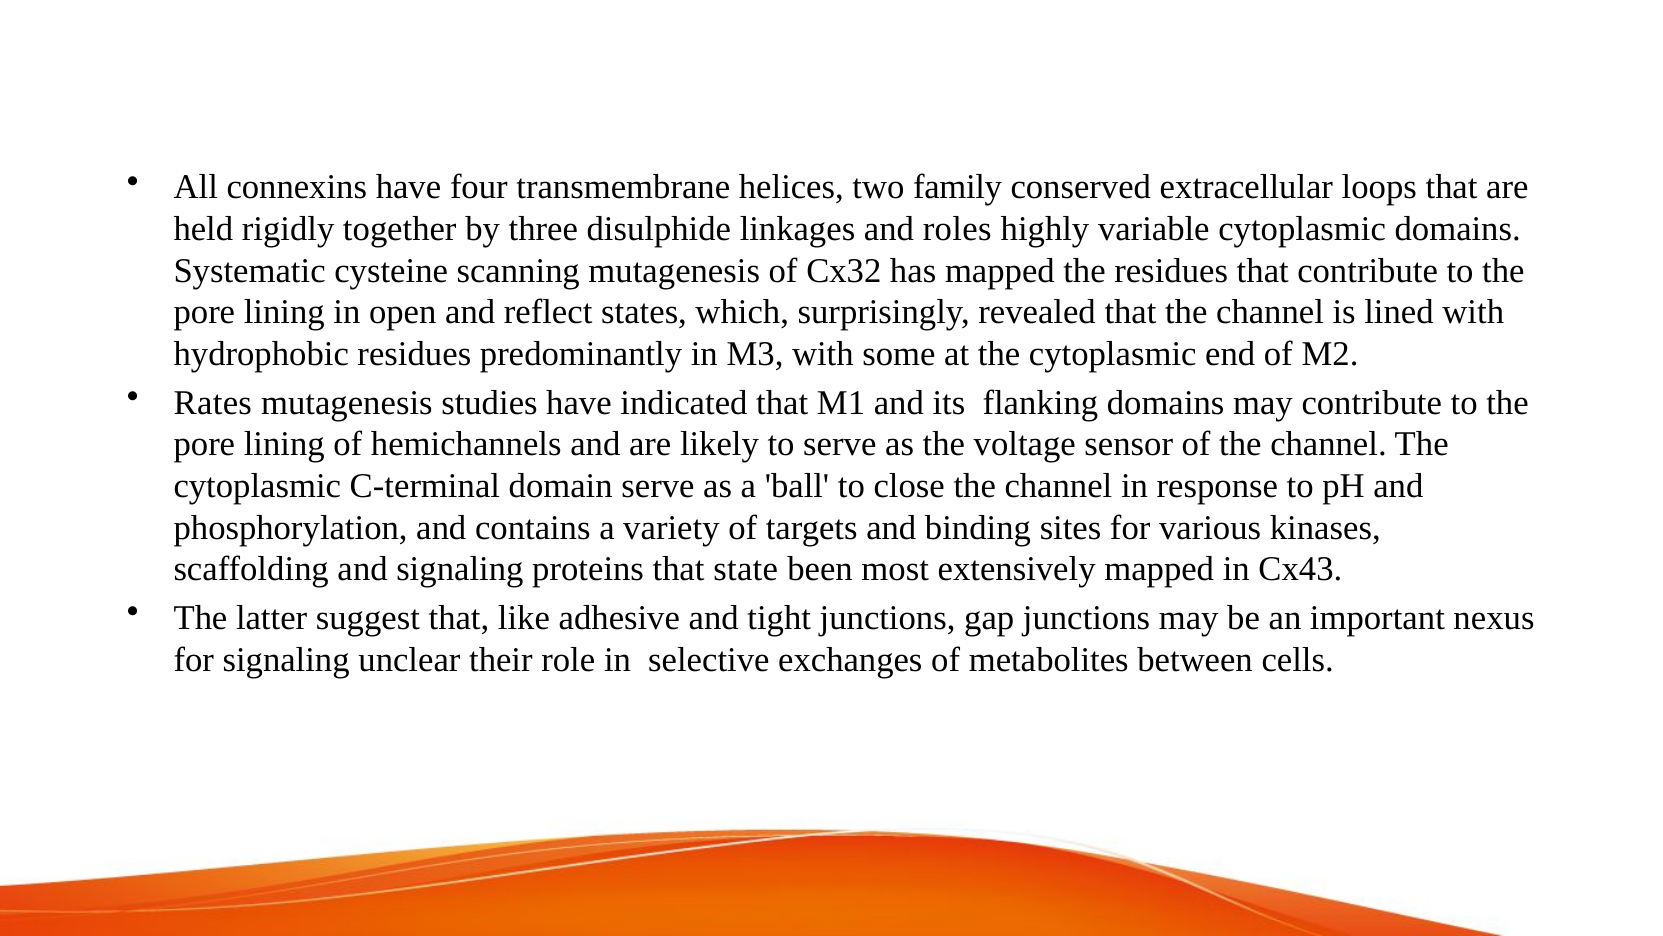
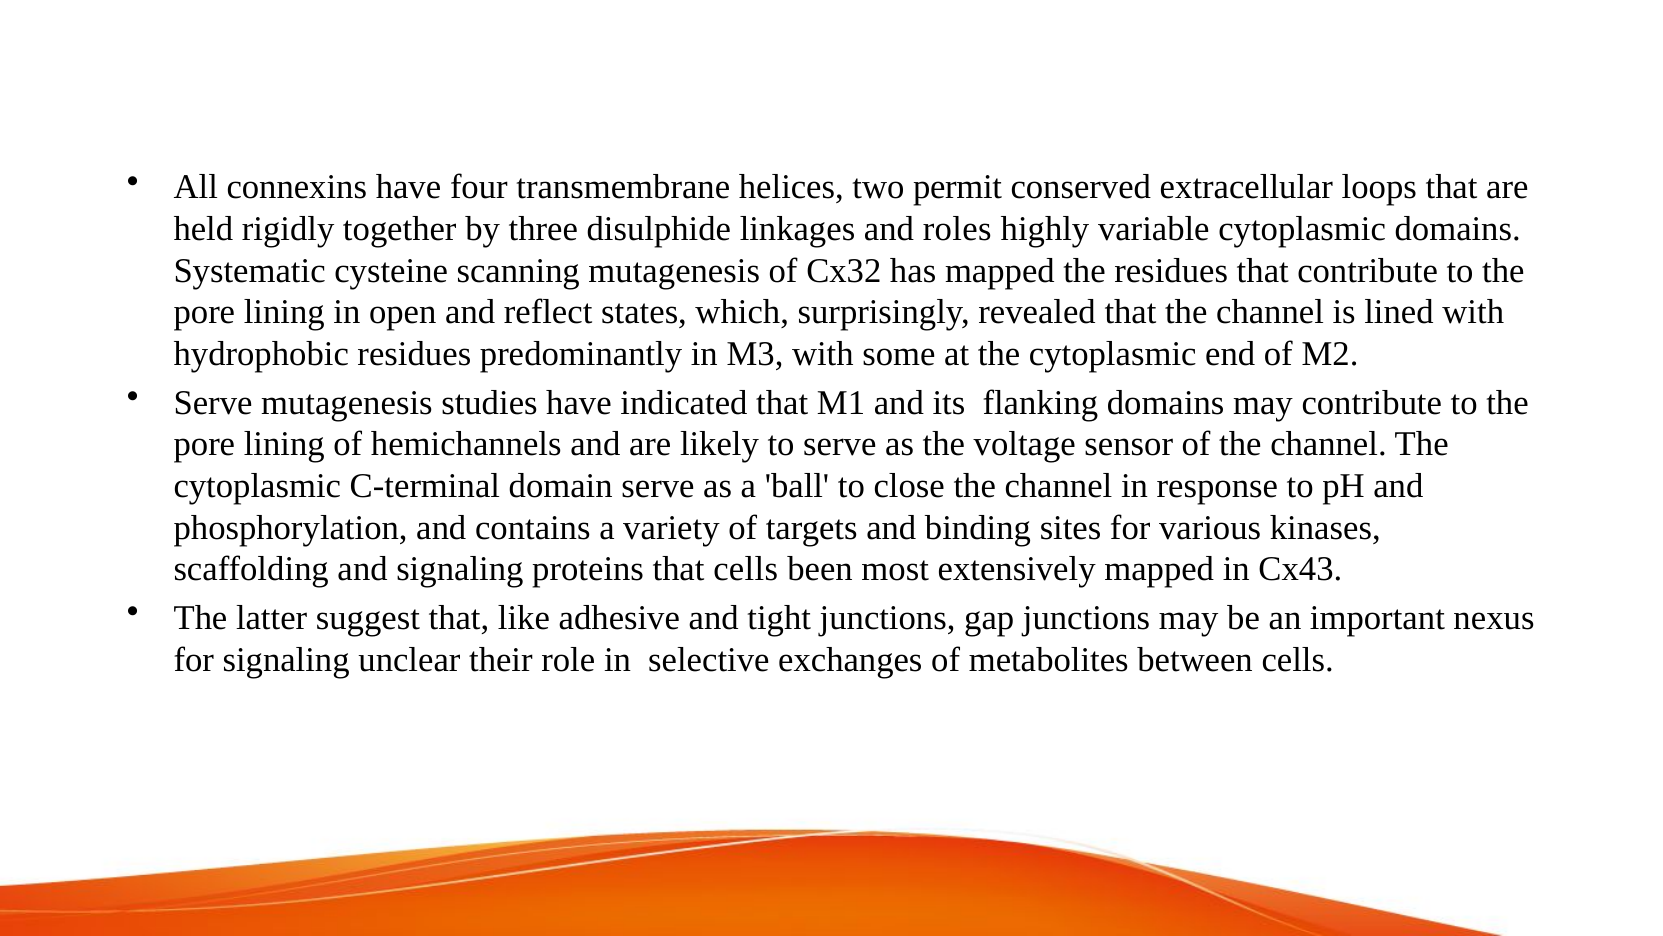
family: family -> permit
Rates at (213, 402): Rates -> Serve
that state: state -> cells
